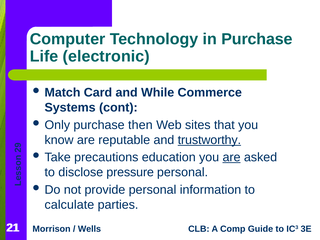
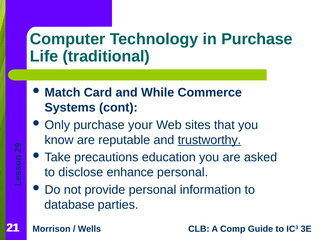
electronic: electronic -> traditional
then: then -> your
are at (232, 157) underline: present -> none
pressure: pressure -> enhance
calculate: calculate -> database
